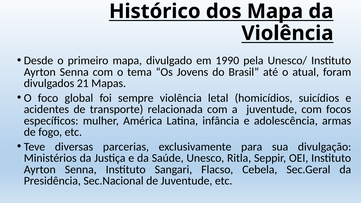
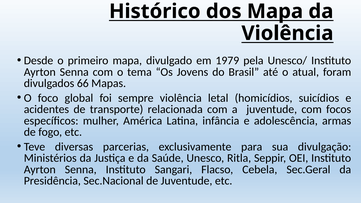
1990: 1990 -> 1979
21: 21 -> 66
